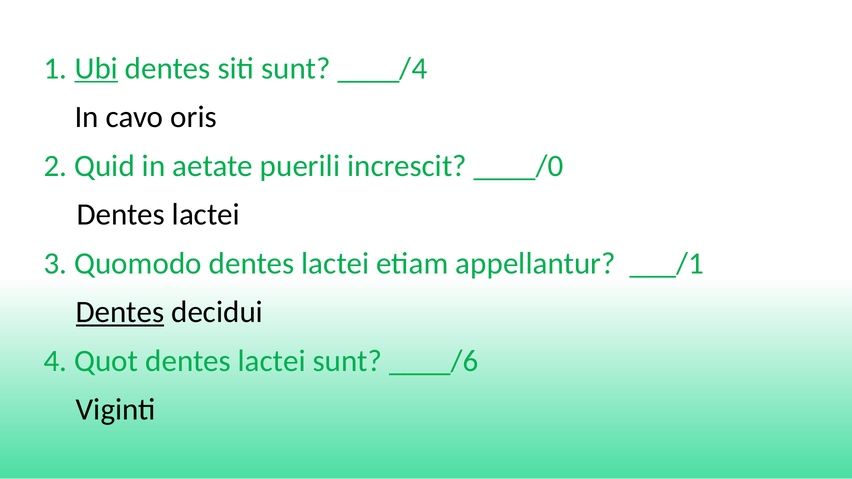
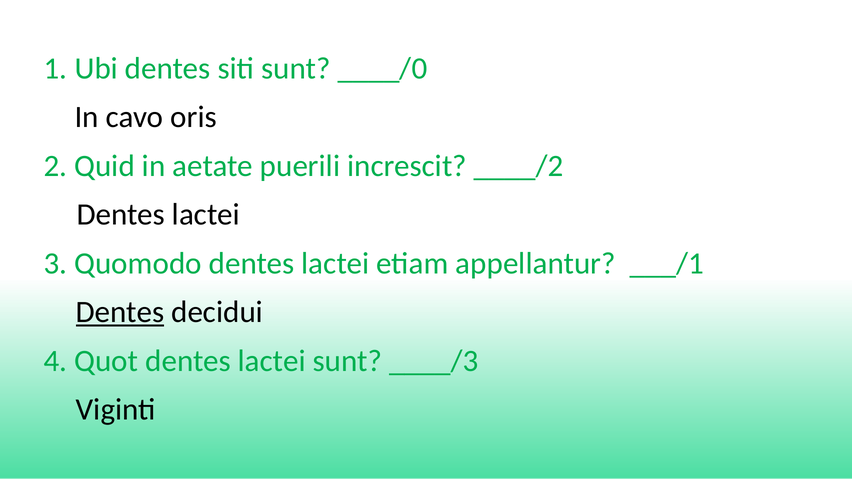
Ubi underline: present -> none
____/4: ____/4 -> ____/0
____/0: ____/0 -> ____/2
____/6: ____/6 -> ____/3
